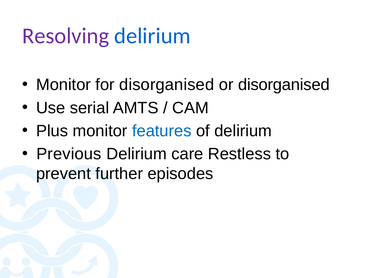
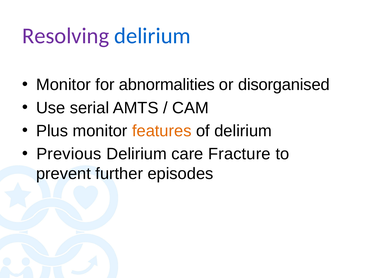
for disorganised: disorganised -> abnormalities
features colour: blue -> orange
Restless: Restless -> Fracture
